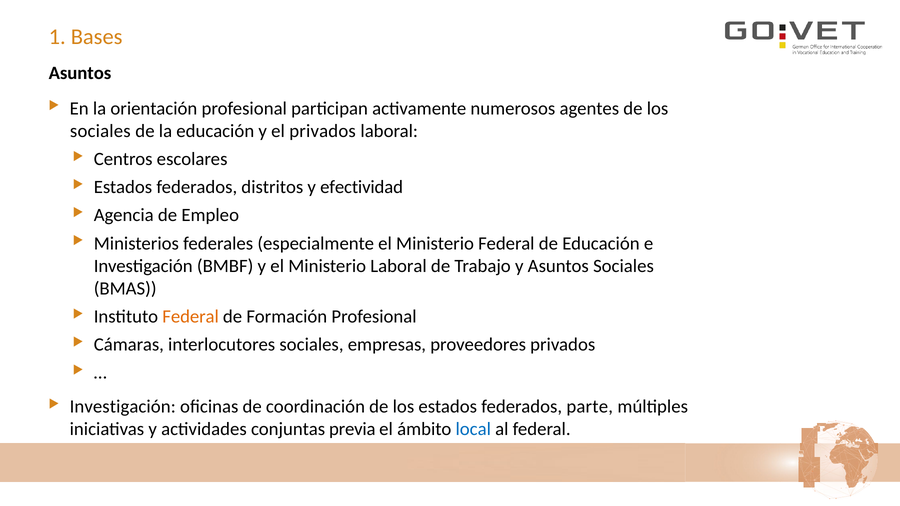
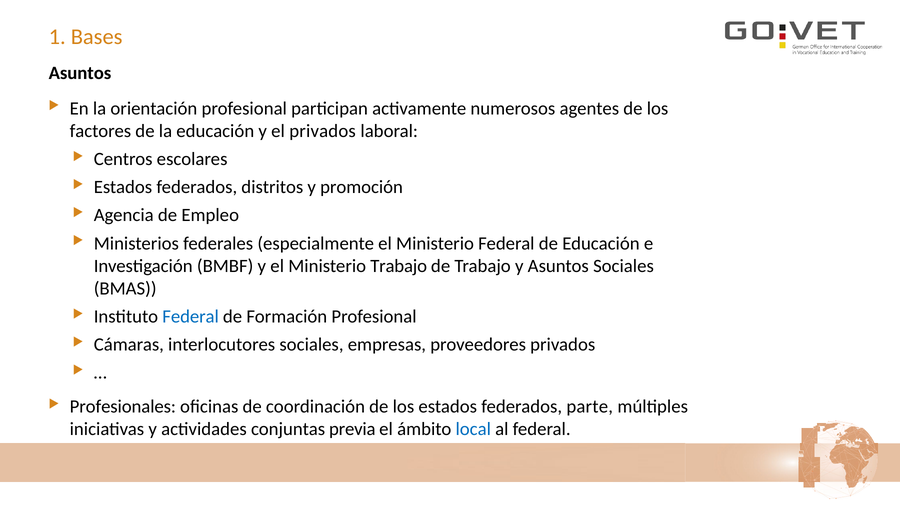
sociales at (100, 131): sociales -> factores
efectividad: efectividad -> promoción
Ministerio Laboral: Laboral -> Trabajo
Federal at (191, 317) colour: orange -> blue
Investigación at (123, 407): Investigación -> Profesionales
